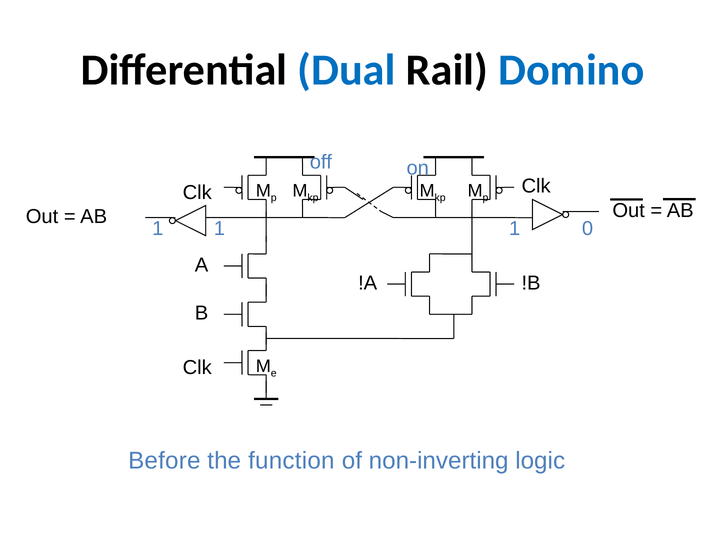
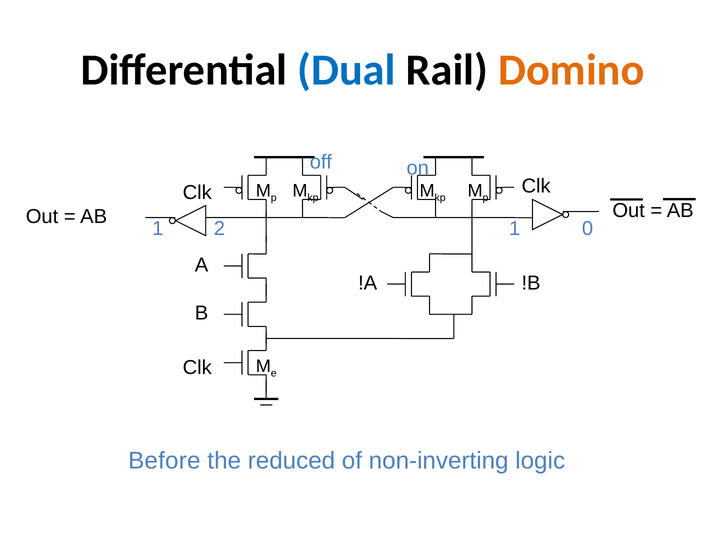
Domino colour: blue -> orange
1 at (219, 229): 1 -> 2
function: function -> reduced
